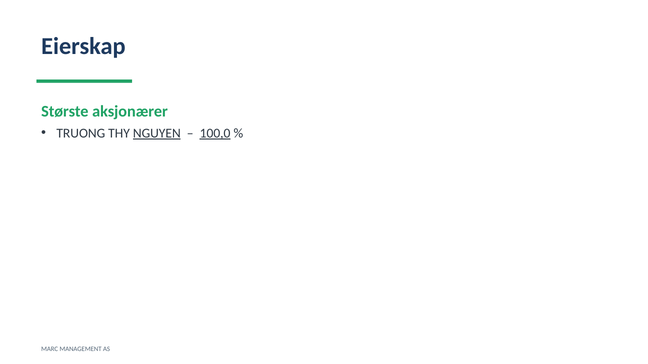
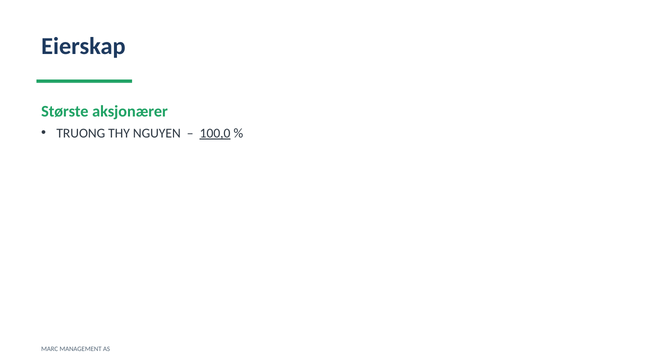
NGUYEN underline: present -> none
